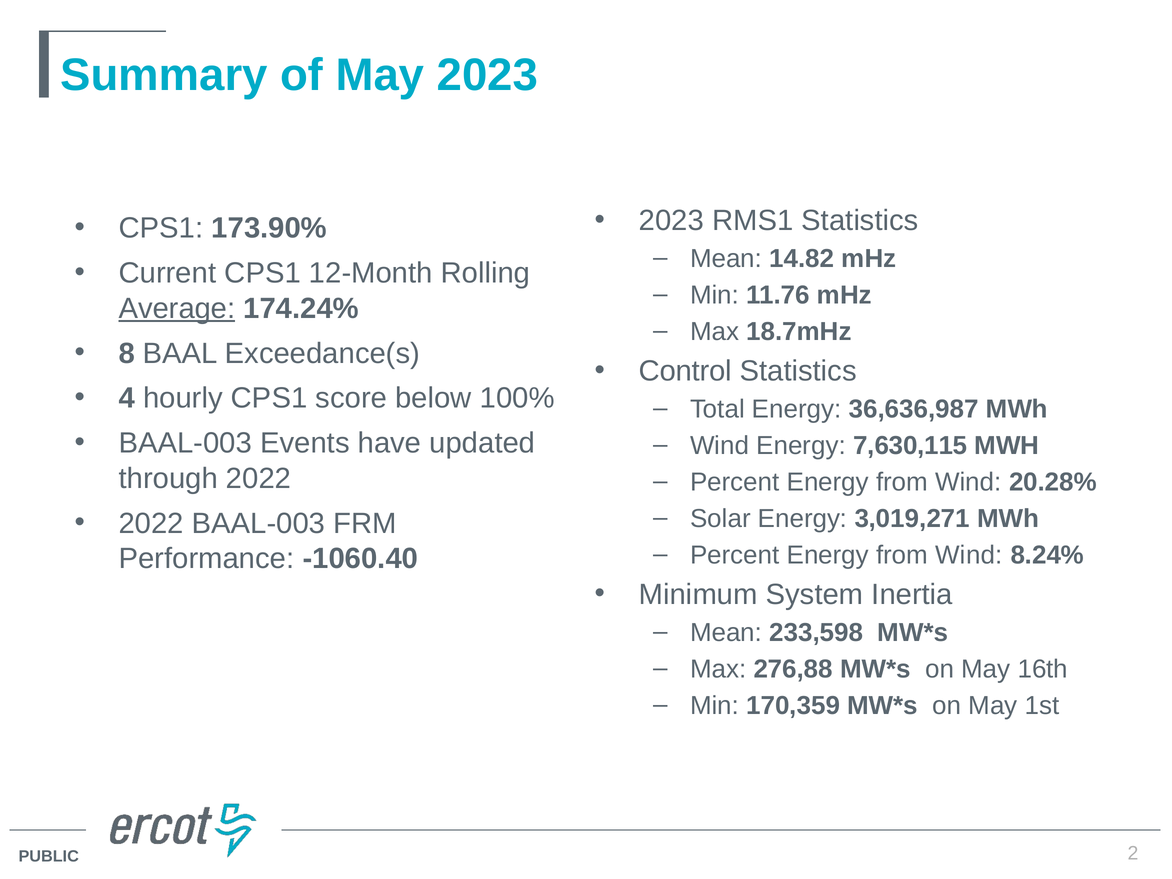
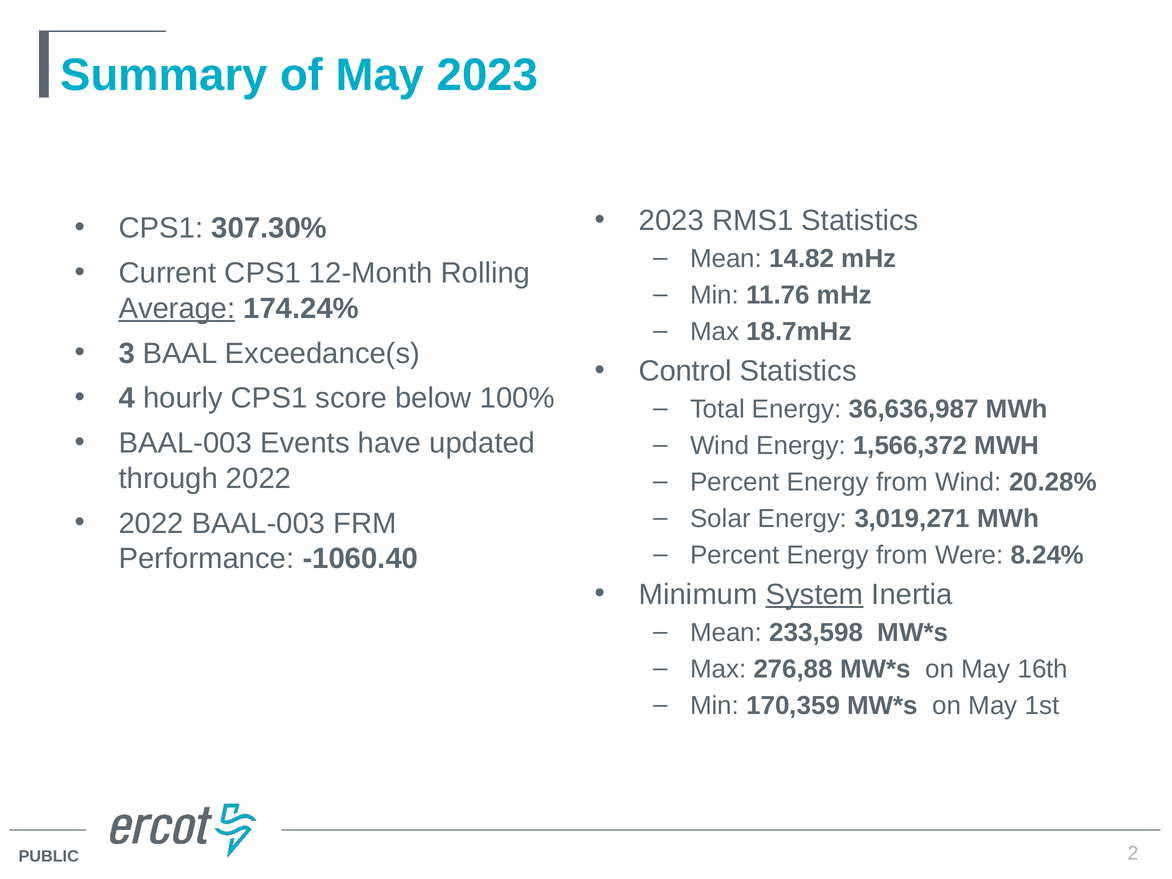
173.90%: 173.90% -> 307.30%
8: 8 -> 3
7,630,115: 7,630,115 -> 1,566,372
Wind at (969, 555): Wind -> Were
System underline: none -> present
